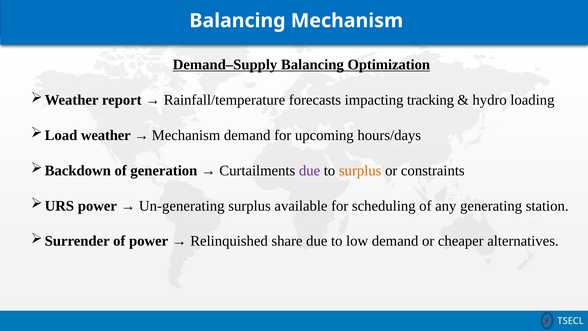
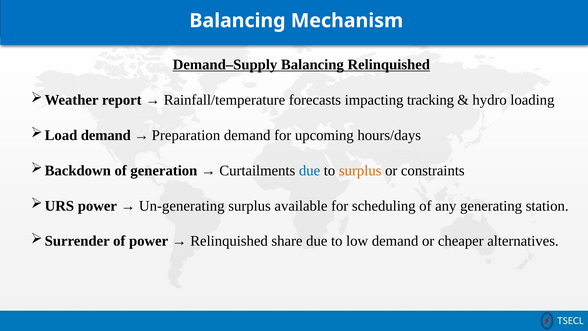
Balancing Optimization: Optimization -> Relinquished
weather at (106, 135): weather -> demand
Mechanism at (186, 135): Mechanism -> Preparation
due at (310, 170) colour: purple -> blue
